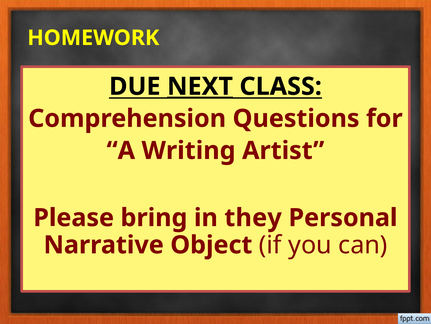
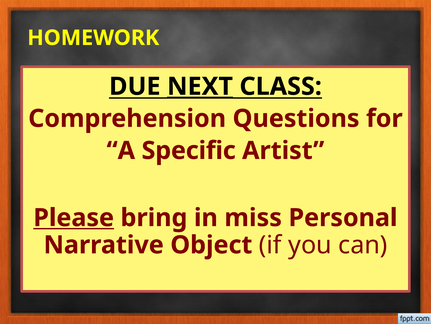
Writing: Writing -> Specific
Please underline: none -> present
they: they -> miss
